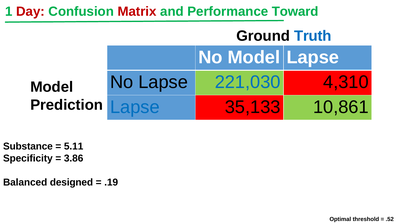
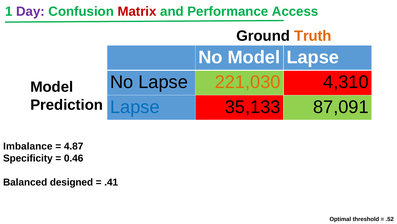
Day colour: red -> purple
Toward: Toward -> Access
Truth colour: blue -> orange
221,030 colour: blue -> orange
10,861: 10,861 -> 87,091
Substance: Substance -> Imbalance
5.11: 5.11 -> 4.87
3.86: 3.86 -> 0.46
.19: .19 -> .41
